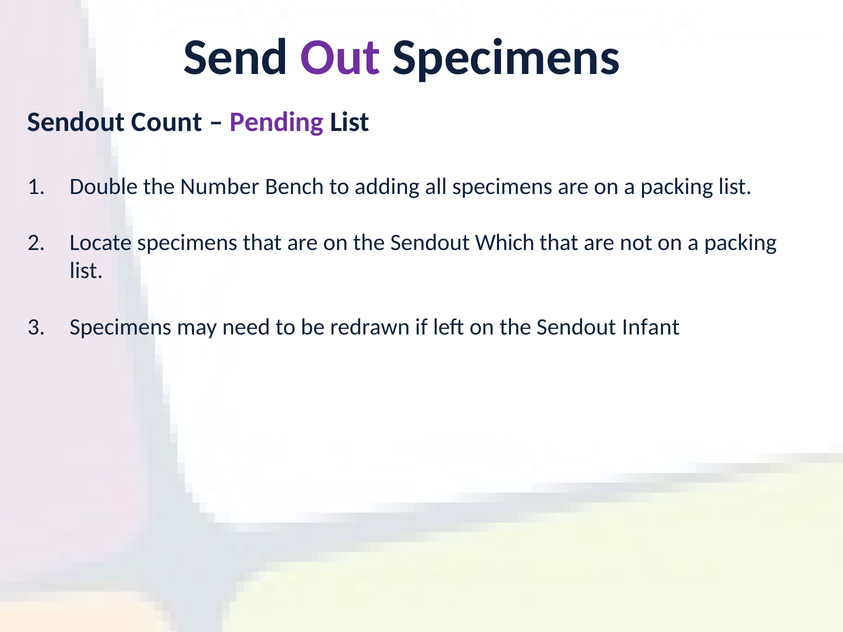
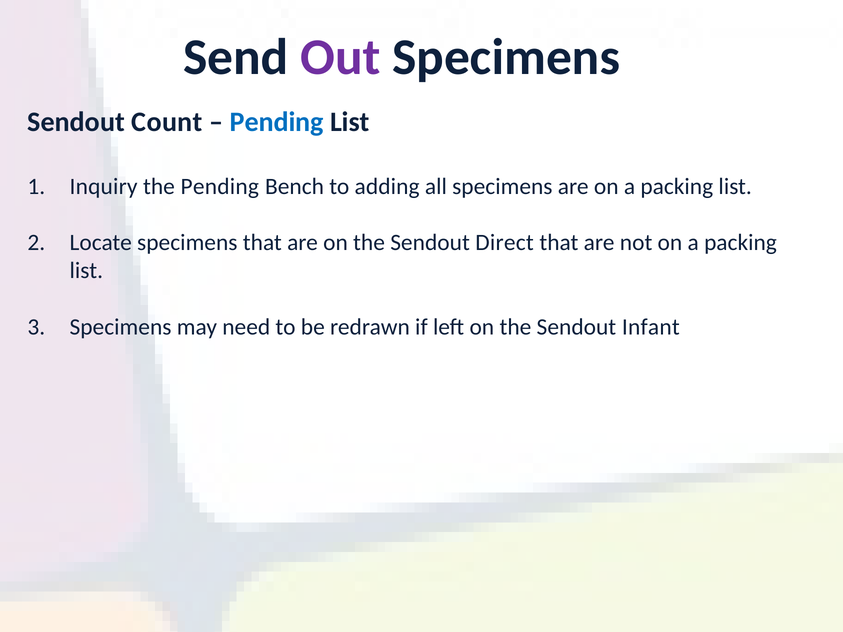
Pending at (277, 122) colour: purple -> blue
Double: Double -> Inquiry
the Number: Number -> Pending
Which: Which -> Direct
